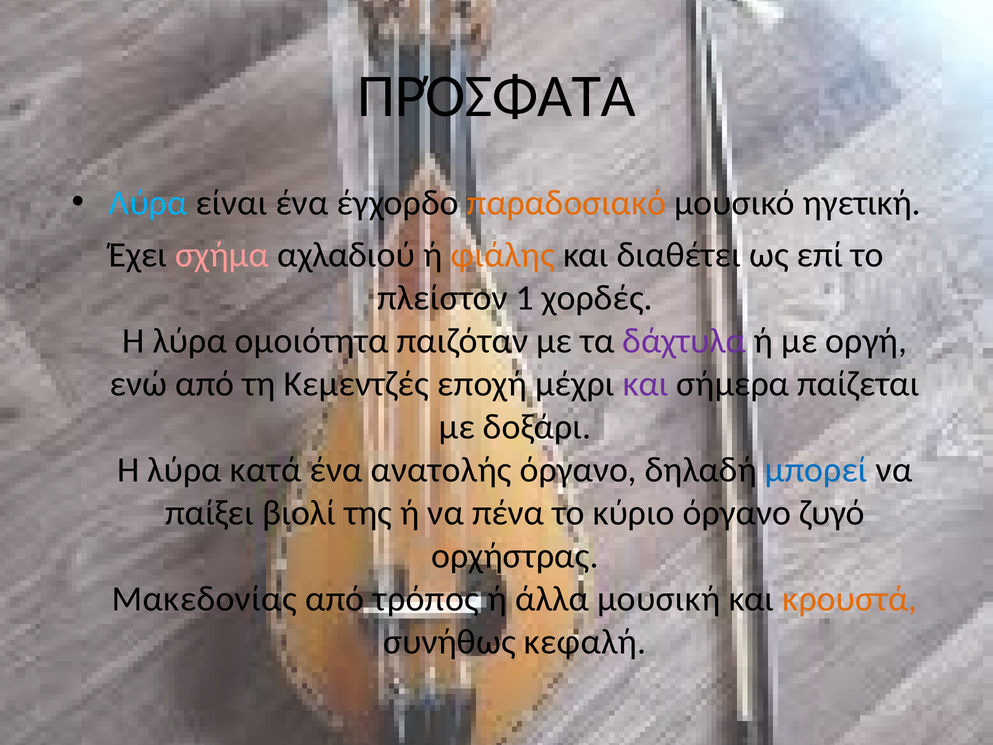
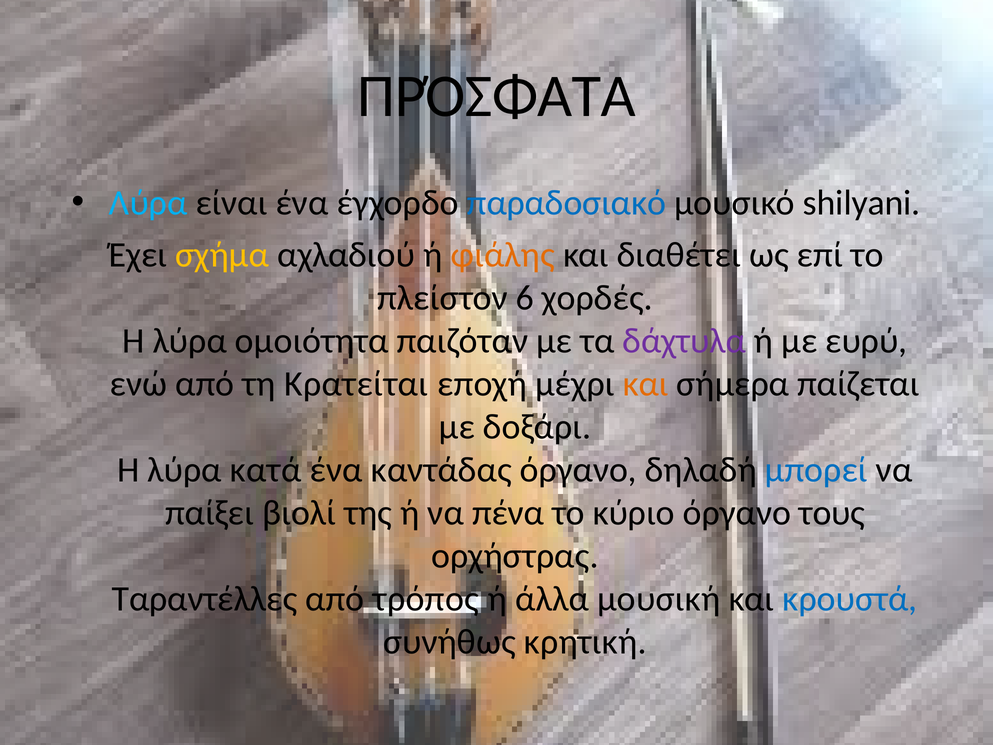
παραδοσιακό colour: orange -> blue
ηγετική: ηγετική -> shilyani
σχήμα colour: pink -> yellow
1: 1 -> 6
οργή: οργή -> ευρύ
Κεμεντζές: Κεμεντζές -> Κρατείται
και at (646, 384) colour: purple -> orange
ανατολής: ανατολής -> καντάδας
ζυγό: ζυγό -> τους
Μακεδονίας: Μακεδονίας -> Ταραντέλλες
κρουστά colour: orange -> blue
κεφαλή: κεφαλή -> κρητική
